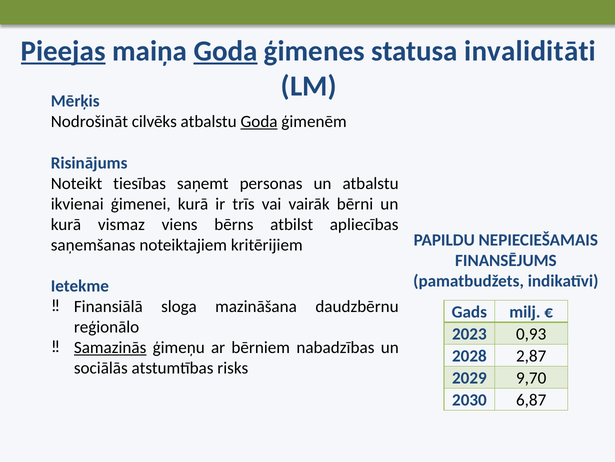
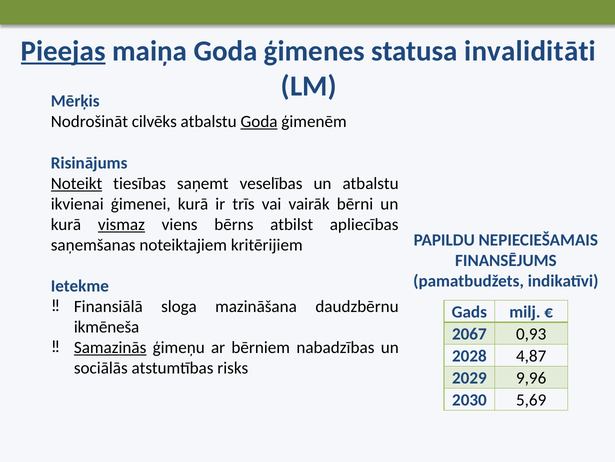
Goda at (225, 51) underline: present -> none
Noteikt underline: none -> present
personas: personas -> veselības
vismaz underline: none -> present
reģionālo: reģionālo -> ikmēneša
2023: 2023 -> 2067
2,87: 2,87 -> 4,87
9,70: 9,70 -> 9,96
6,87: 6,87 -> 5,69
